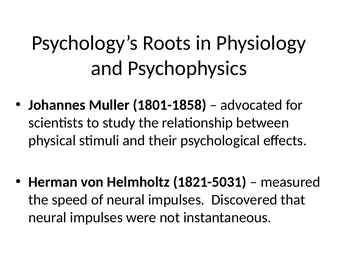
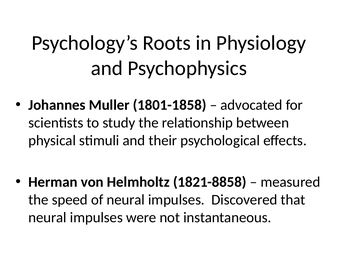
1821-5031: 1821-5031 -> 1821-8858
